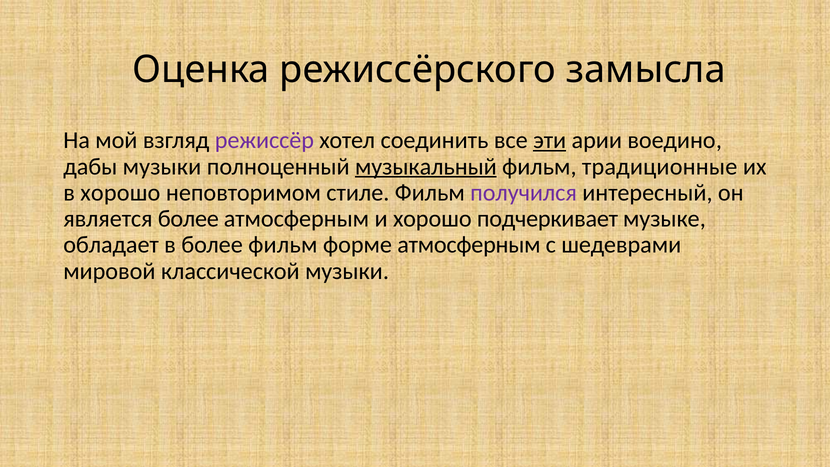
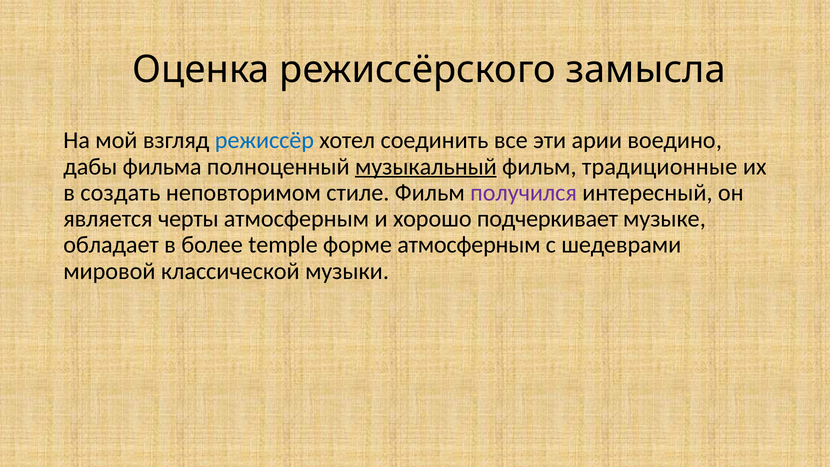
режиссёр colour: purple -> blue
эти underline: present -> none
дабы музыки: музыки -> фильма
в хорошо: хорошо -> создать
является более: более -> черты
более фильм: фильм -> temple
